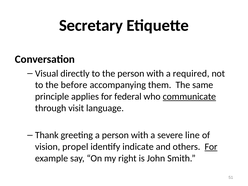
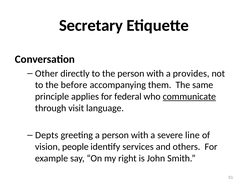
Visual: Visual -> Other
required: required -> provides
Thank: Thank -> Depts
propel: propel -> people
indicate: indicate -> services
For at (211, 147) underline: present -> none
